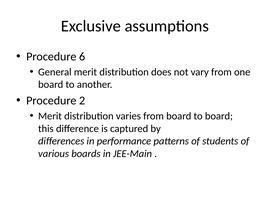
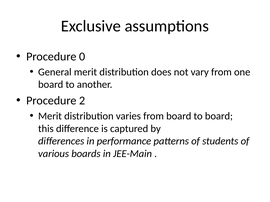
6: 6 -> 0
